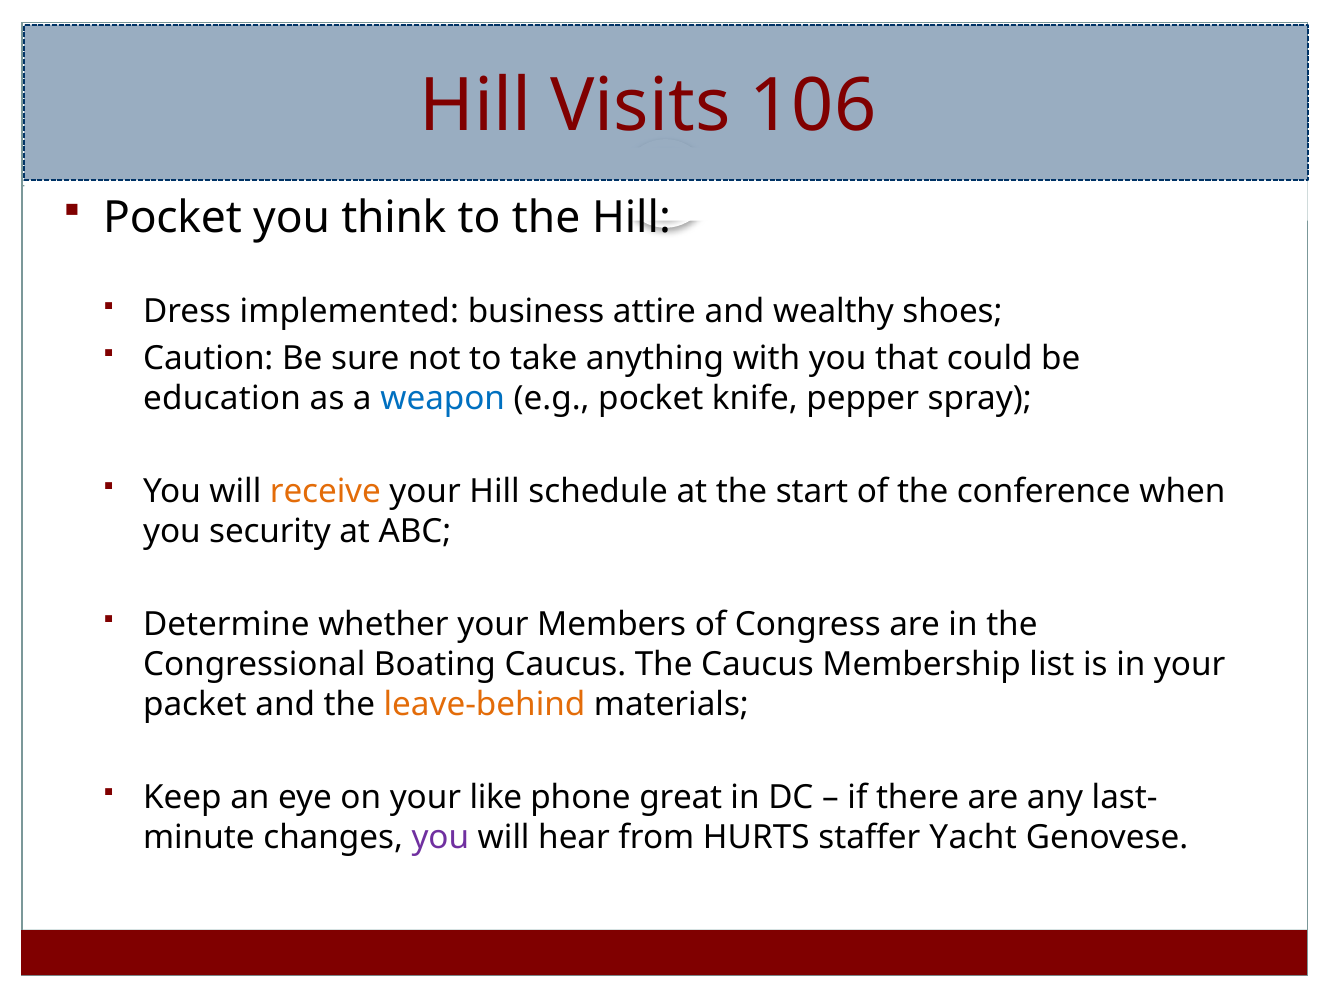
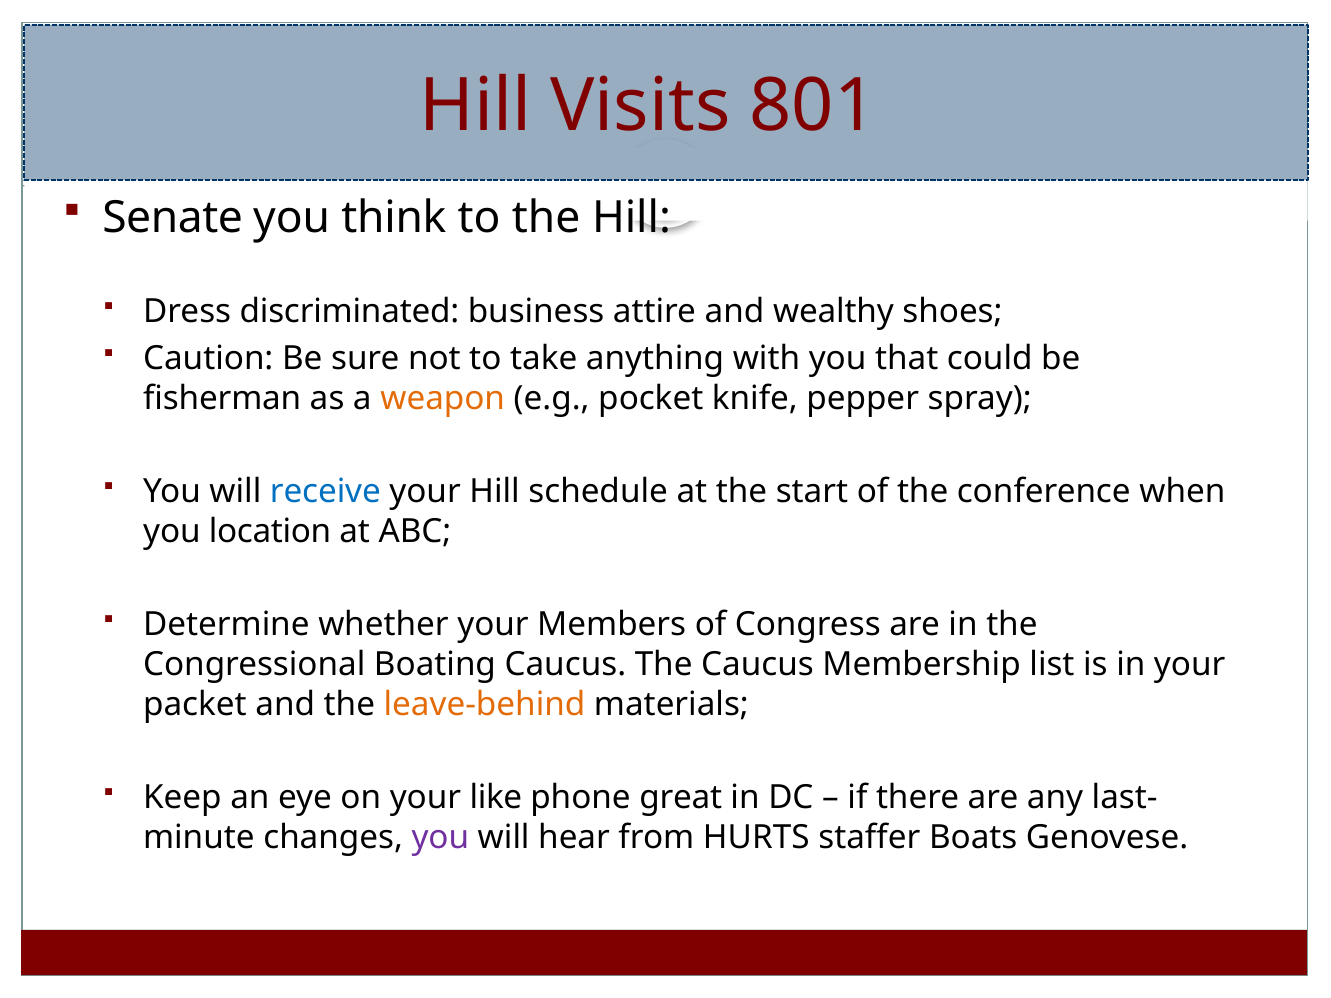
106: 106 -> 801
Pocket at (172, 218): Pocket -> Senate
implemented: implemented -> discriminated
education: education -> fisherman
weapon colour: blue -> orange
receive colour: orange -> blue
security: security -> location
Yacht: Yacht -> Boats
